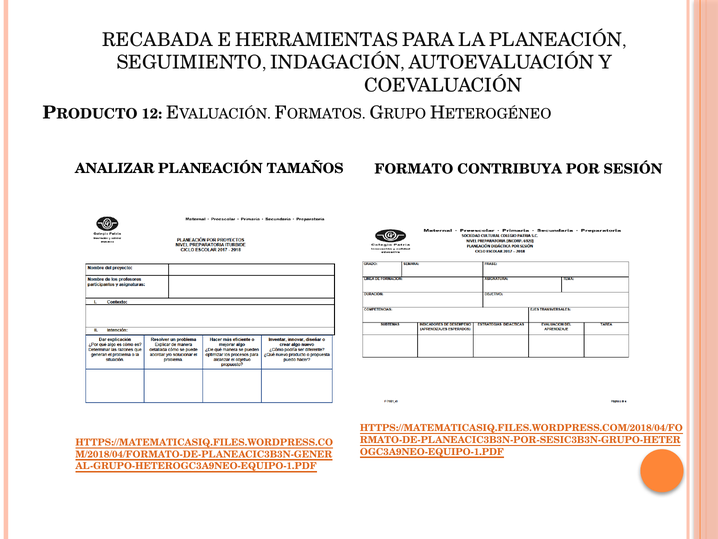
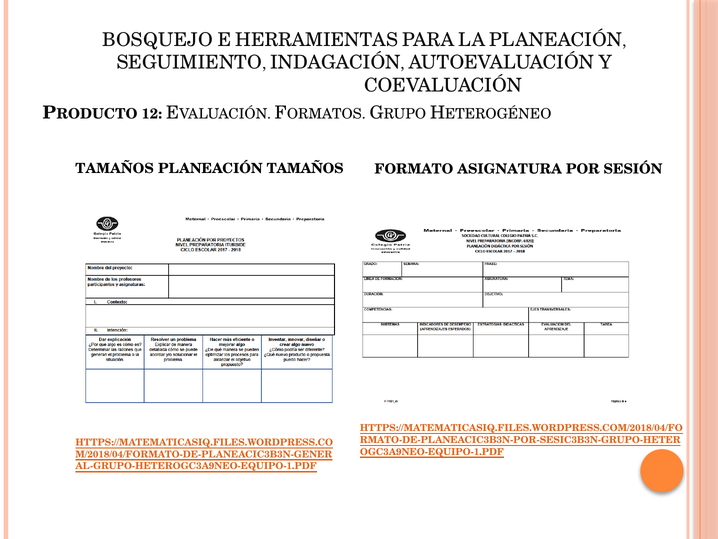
RECABADA: RECABADA -> BOSQUEJO
ANALIZAR at (115, 169): ANALIZAR -> TAMAÑOS
CONTRIBUYA: CONTRIBUYA -> ASIGNATURA
